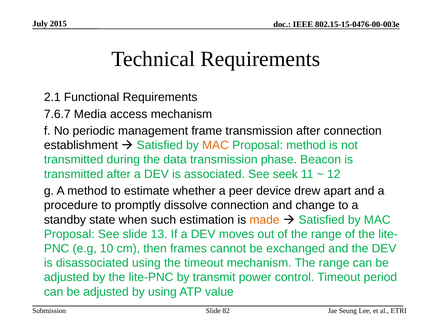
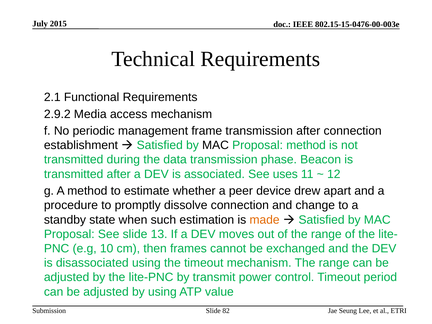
7.6.7: 7.6.7 -> 2.9.2
MAC at (215, 145) colour: orange -> black
seek: seek -> uses
